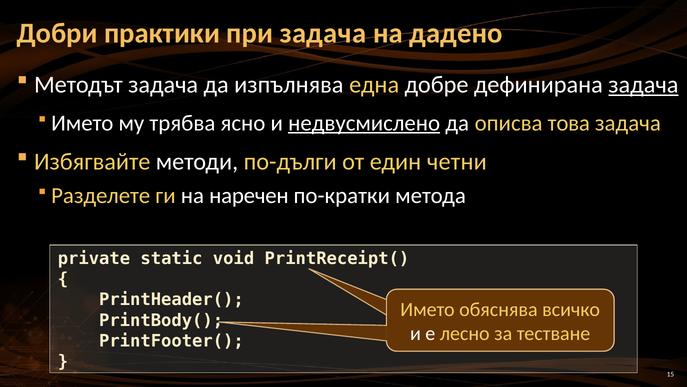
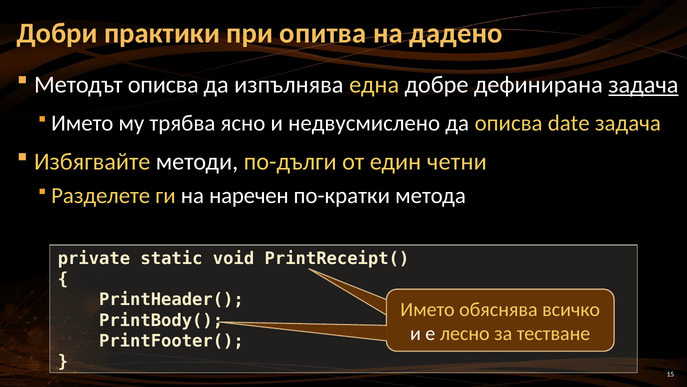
при задача: задача -> опитва
Методът задача: задача -> описва
недвусмислено underline: present -> none
това: това -> date
